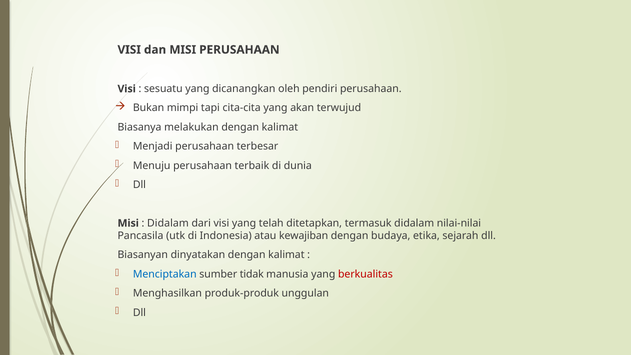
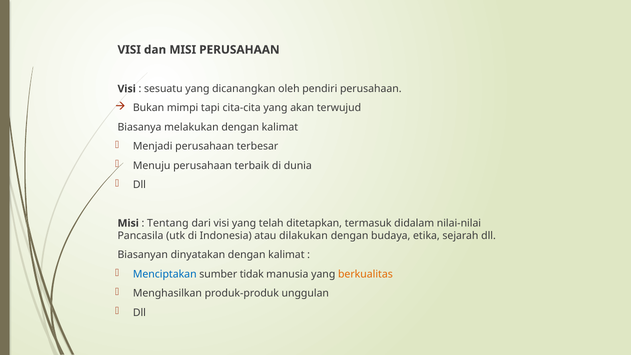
Didalam at (168, 223): Didalam -> Tentang
kewajiban: kewajiban -> dilakukan
berkualitas colour: red -> orange
